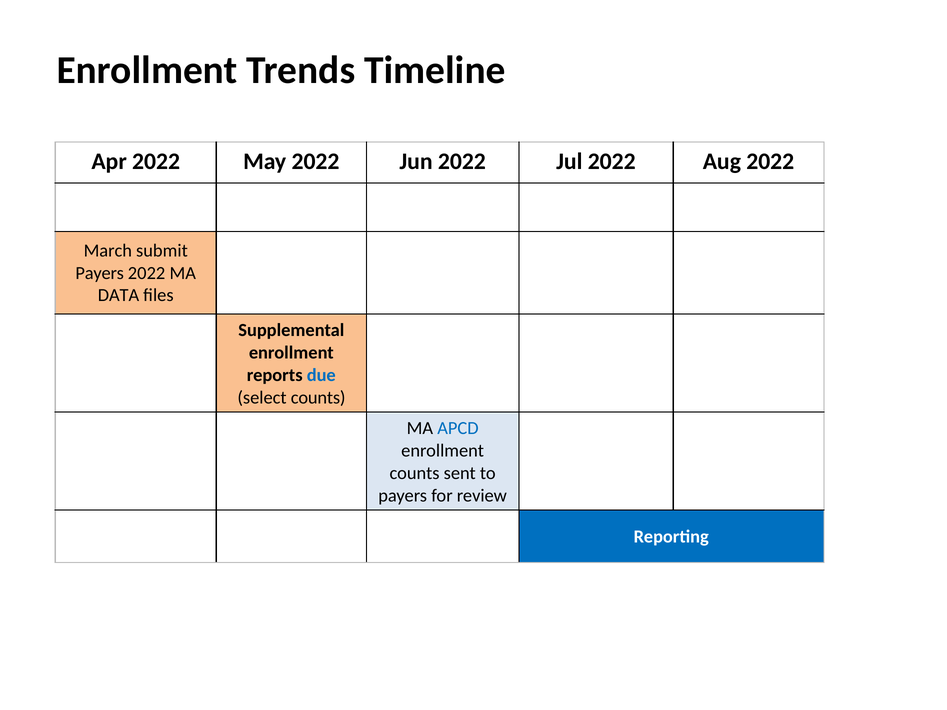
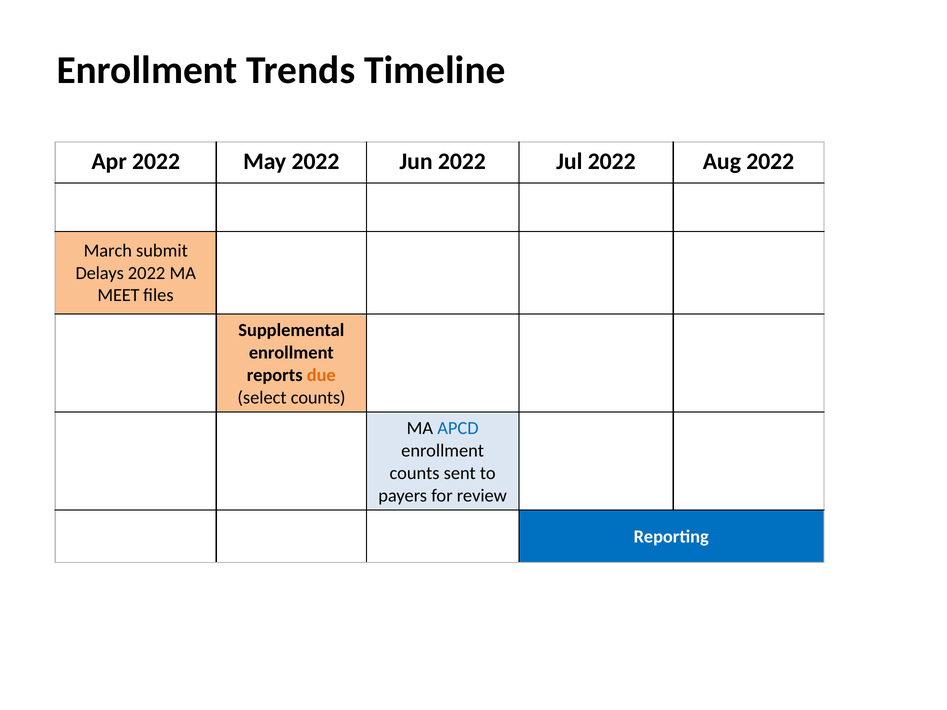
Payers at (100, 273): Payers -> Delays
DATA: DATA -> MEET
due colour: blue -> orange
